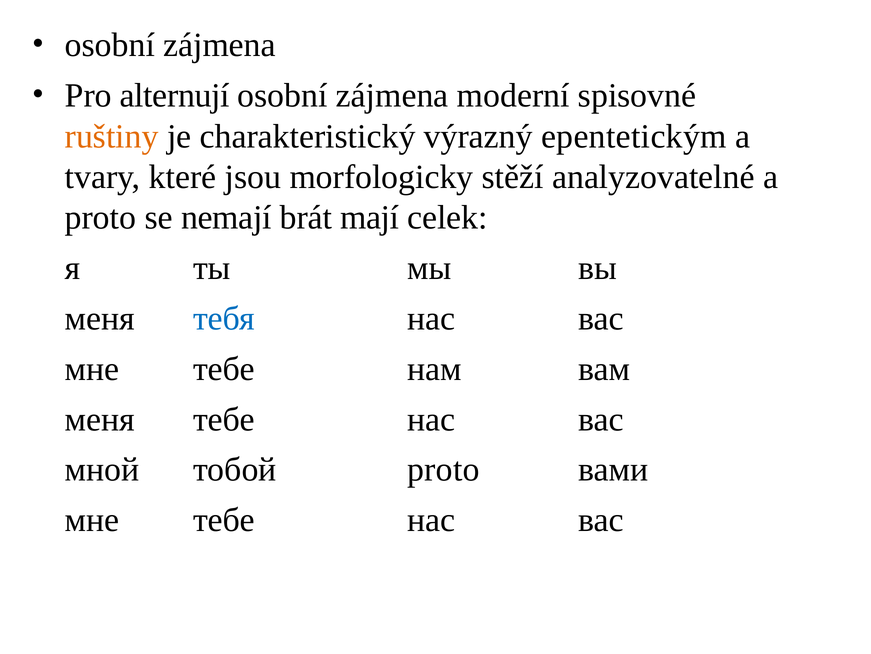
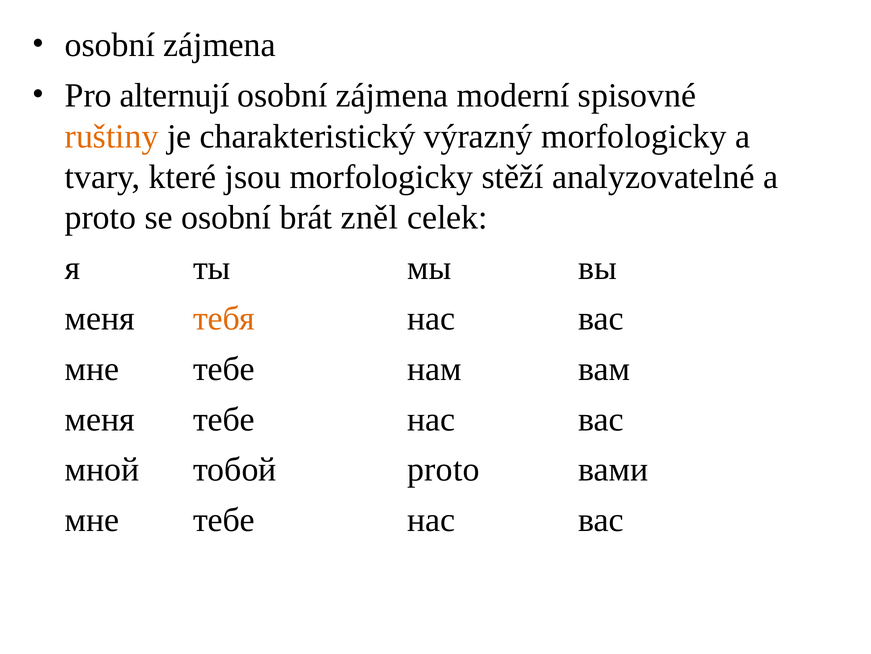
výrazný epentetickým: epentetickým -> morfologicky
se nemají: nemají -> osobní
mají: mají -> zněl
тебя colour: blue -> orange
